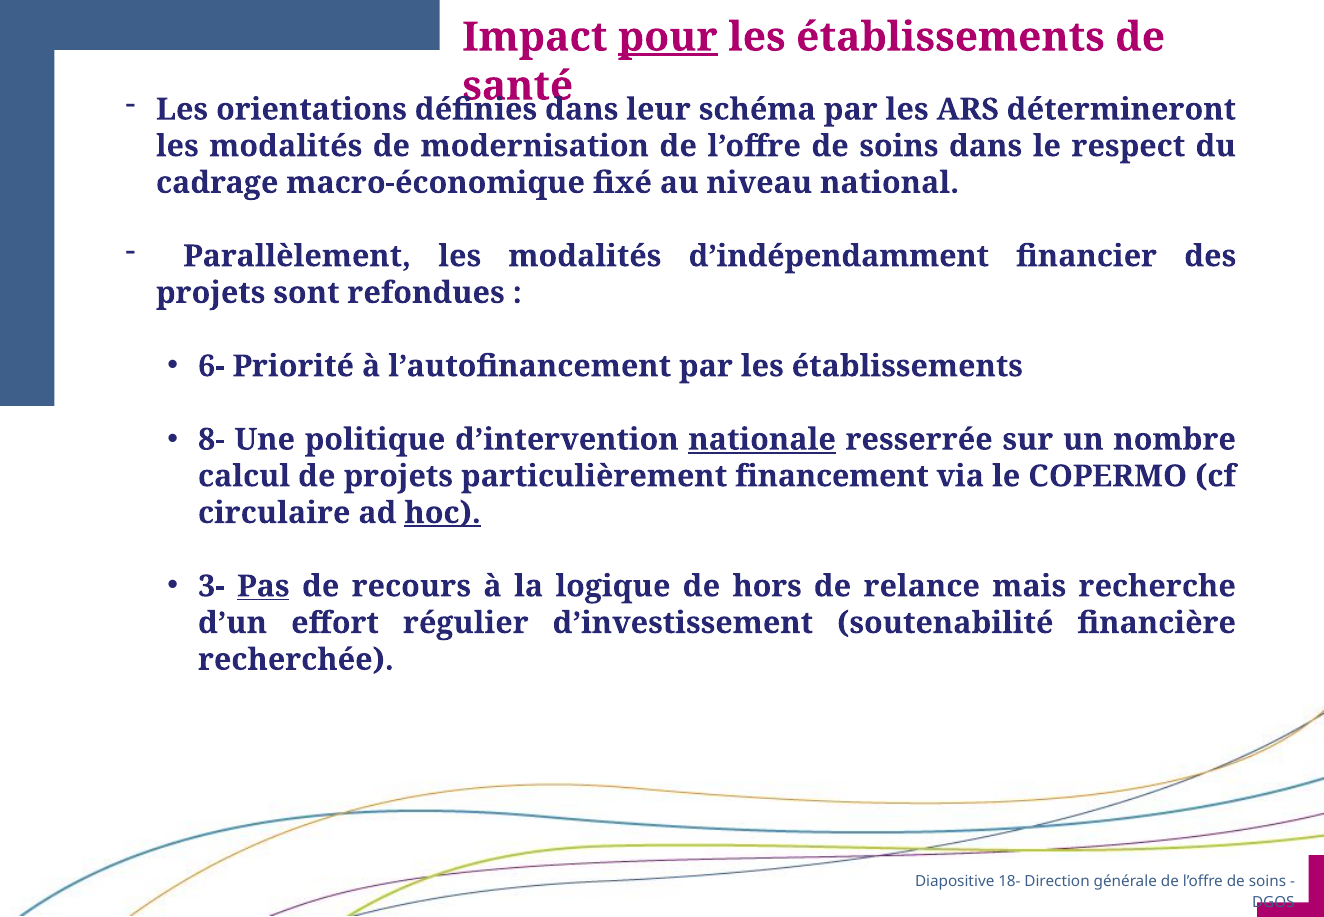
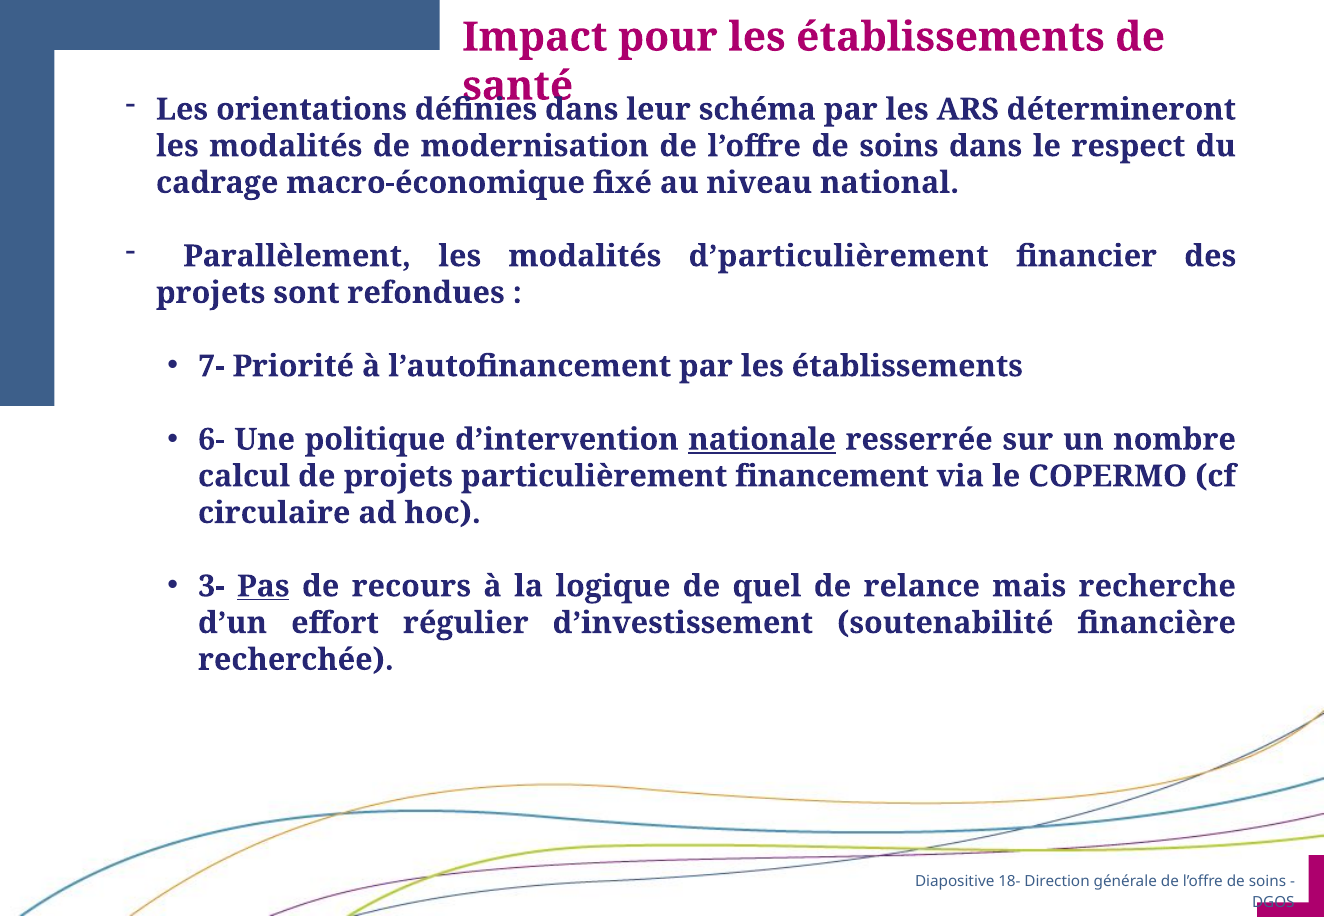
pour underline: present -> none
d’indépendamment: d’indépendamment -> d’particulièrement
6-: 6- -> 7-
8-: 8- -> 6-
hoc underline: present -> none
hors: hors -> quel
